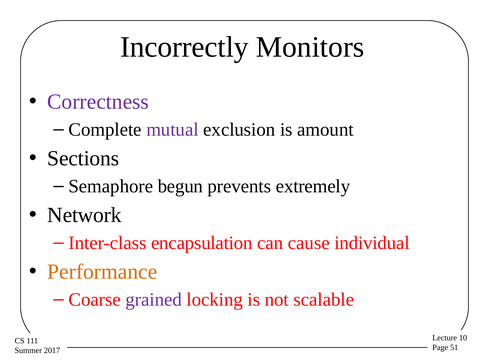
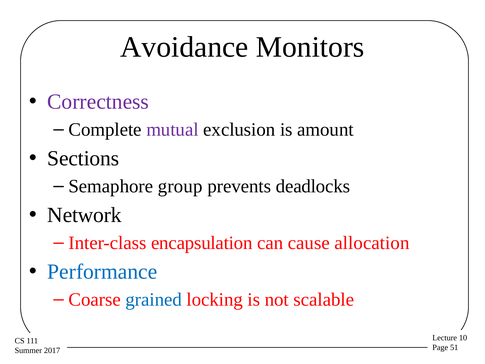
Incorrectly: Incorrectly -> Avoidance
begun: begun -> group
extremely: extremely -> deadlocks
individual: individual -> allocation
Performance colour: orange -> blue
grained colour: purple -> blue
